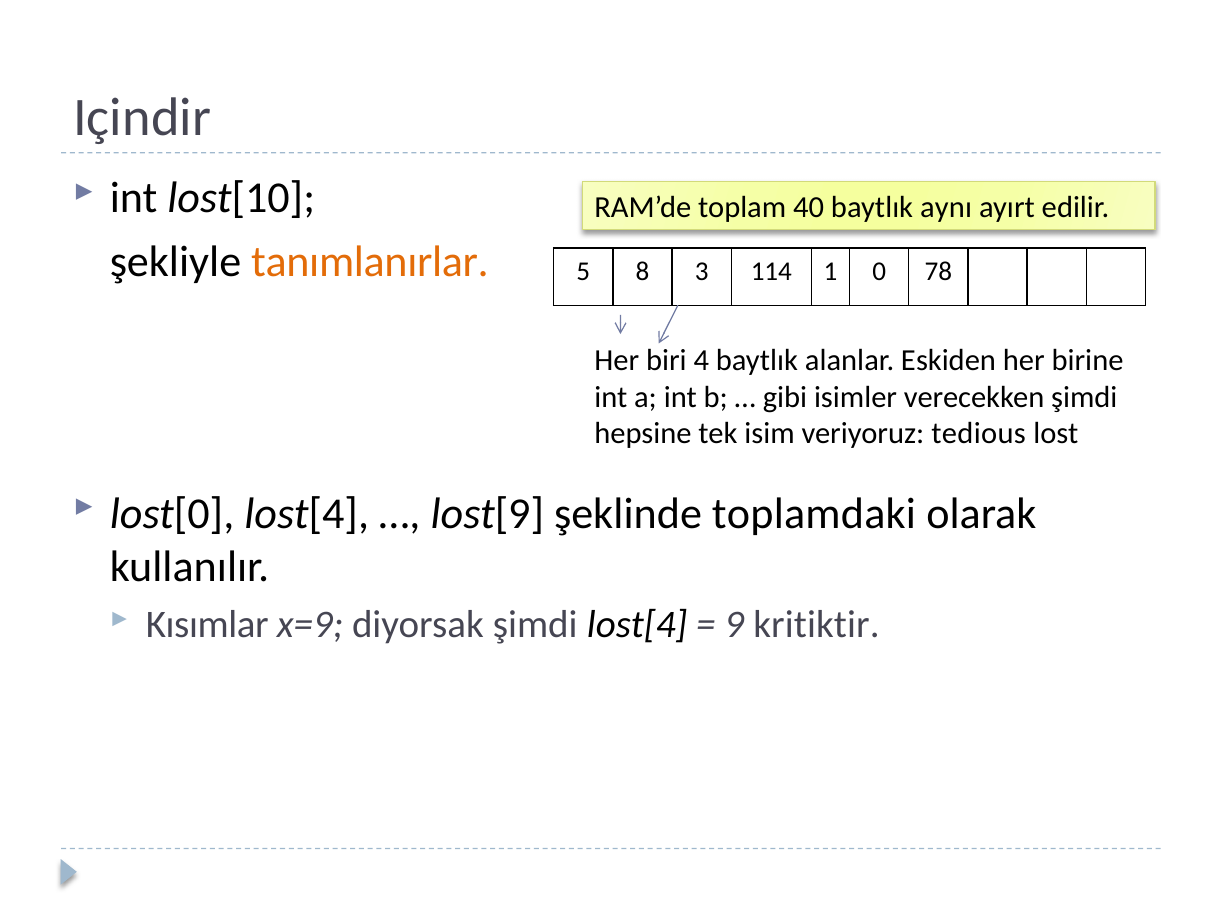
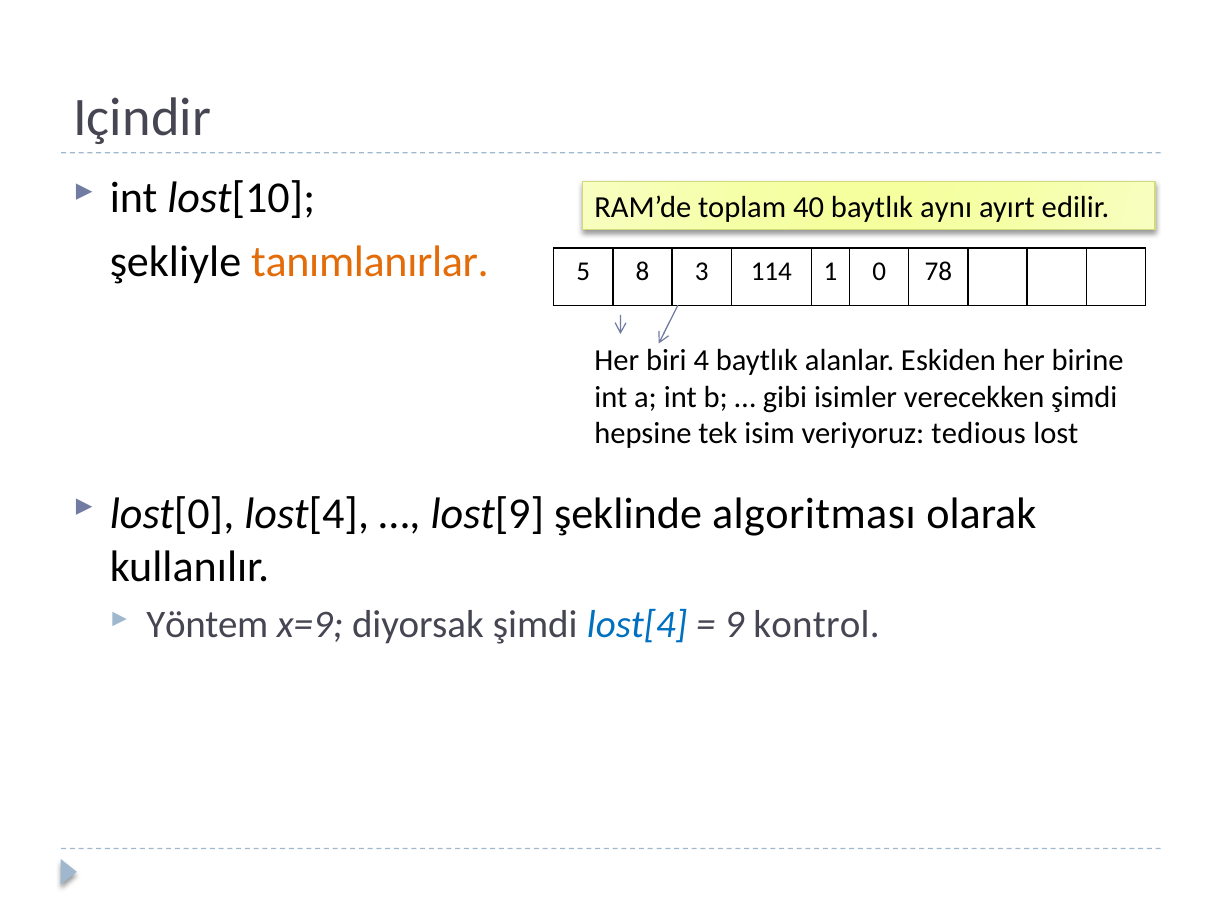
toplamdaki: toplamdaki -> algoritması
Kısımlar: Kısımlar -> Yöntem
lost[4 at (637, 625) colour: black -> blue
kritiktir: kritiktir -> kontrol
